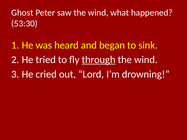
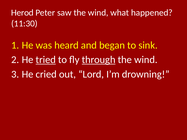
Ghost: Ghost -> Herod
53:30: 53:30 -> 11:30
tried underline: none -> present
